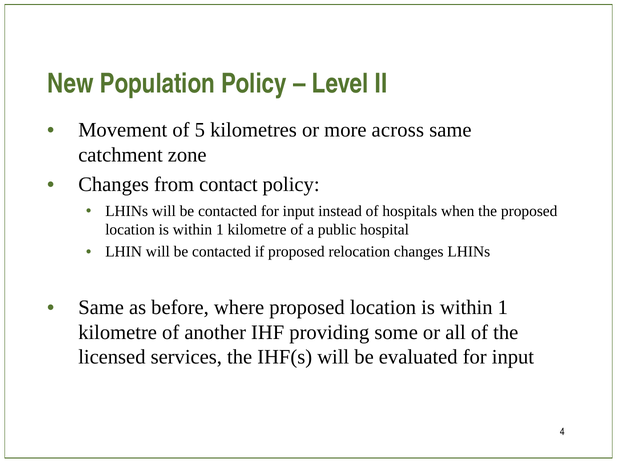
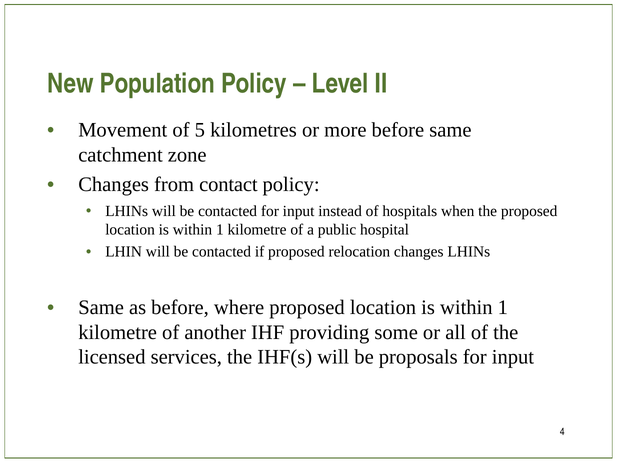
more across: across -> before
evaluated: evaluated -> proposals
